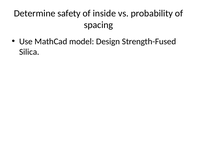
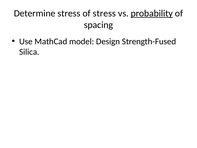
Determine safety: safety -> stress
of inside: inside -> stress
probability underline: none -> present
